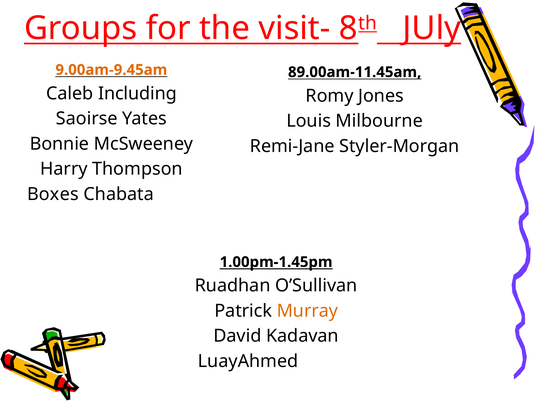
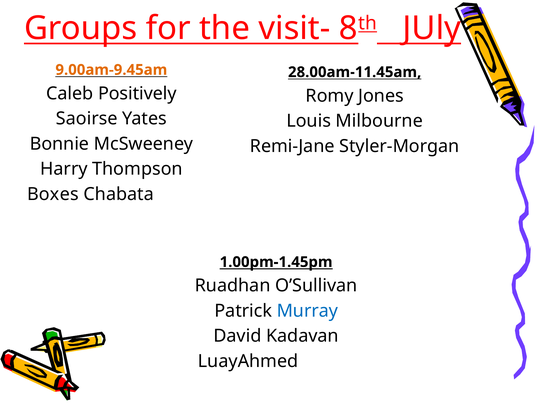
89.00am-11.45am: 89.00am-11.45am -> 28.00am-11.45am
Including: Including -> Positively
Murray colour: orange -> blue
